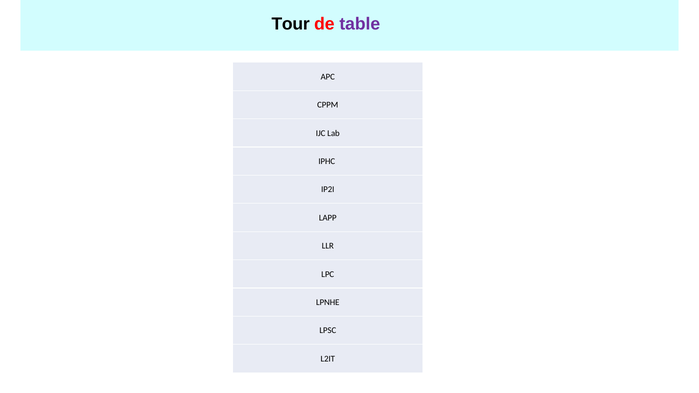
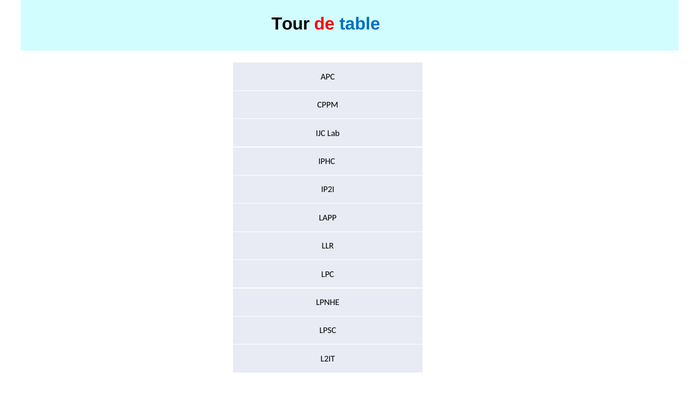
table colour: purple -> blue
